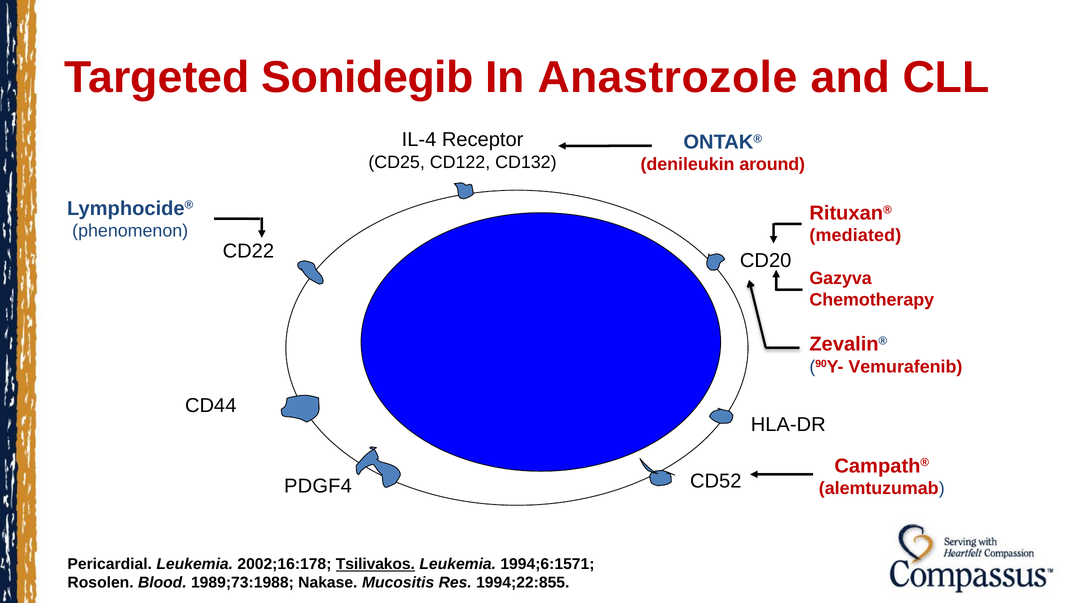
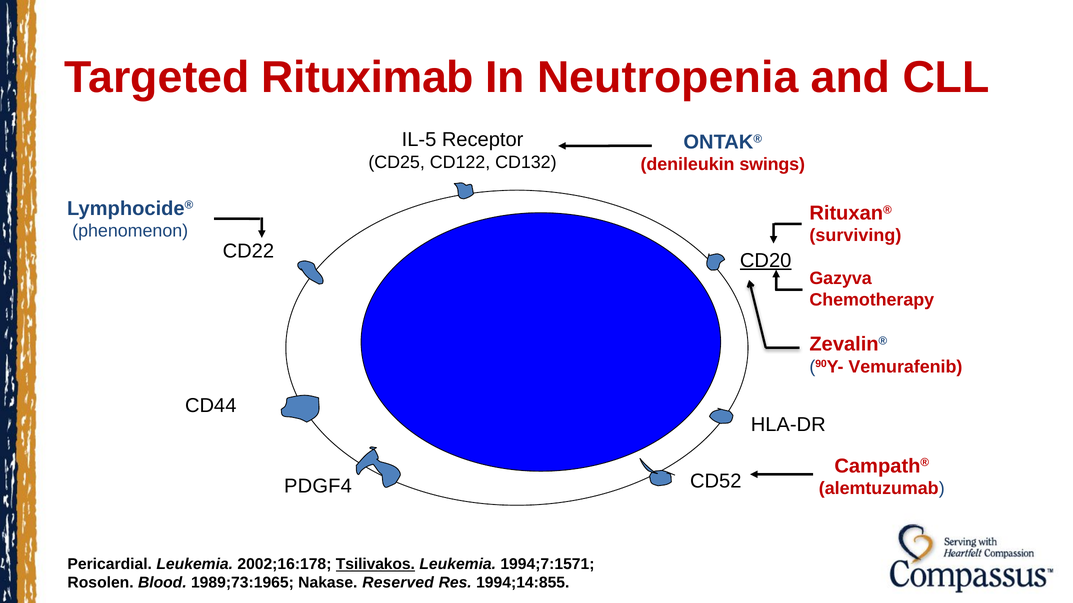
Sonidegib: Sonidegib -> Rituximab
Anastrozole: Anastrozole -> Neutropenia
IL-4: IL-4 -> IL-5
around: around -> swings
mediated: mediated -> surviving
CD20 underline: none -> present
1994;6:1571: 1994;6:1571 -> 1994;7:1571
1989;73:1988: 1989;73:1988 -> 1989;73:1965
Mucositis: Mucositis -> Reserved
1994;22:855: 1994;22:855 -> 1994;14:855
